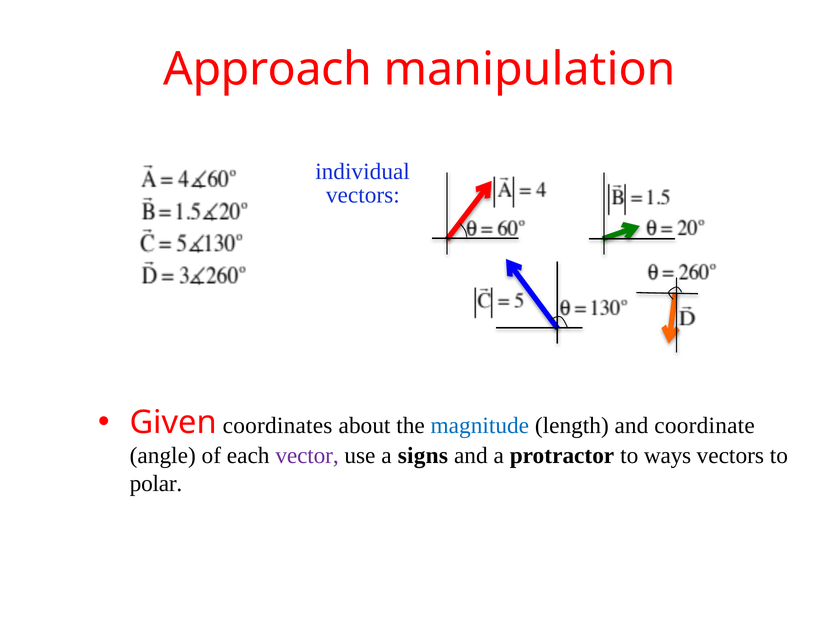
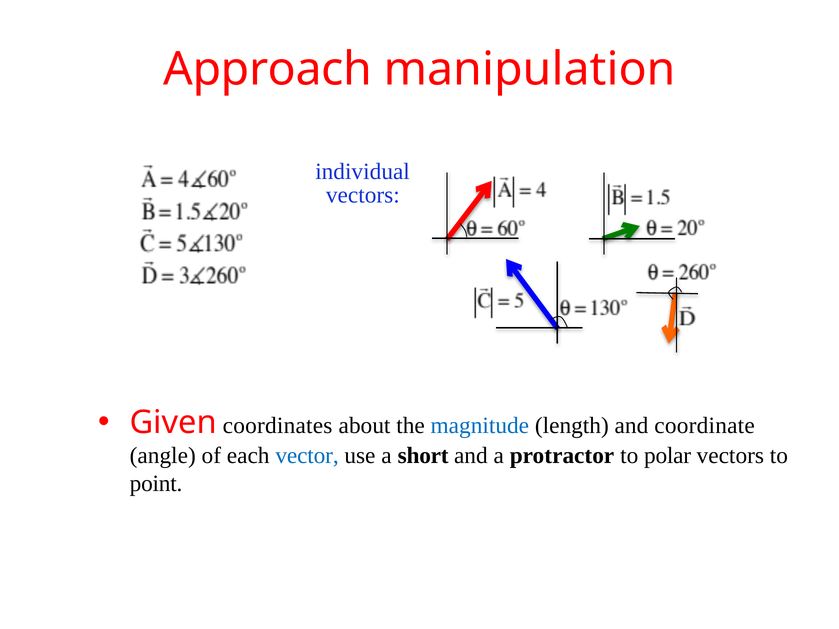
vector colour: purple -> blue
signs: signs -> short
ways: ways -> polar
polar: polar -> point
